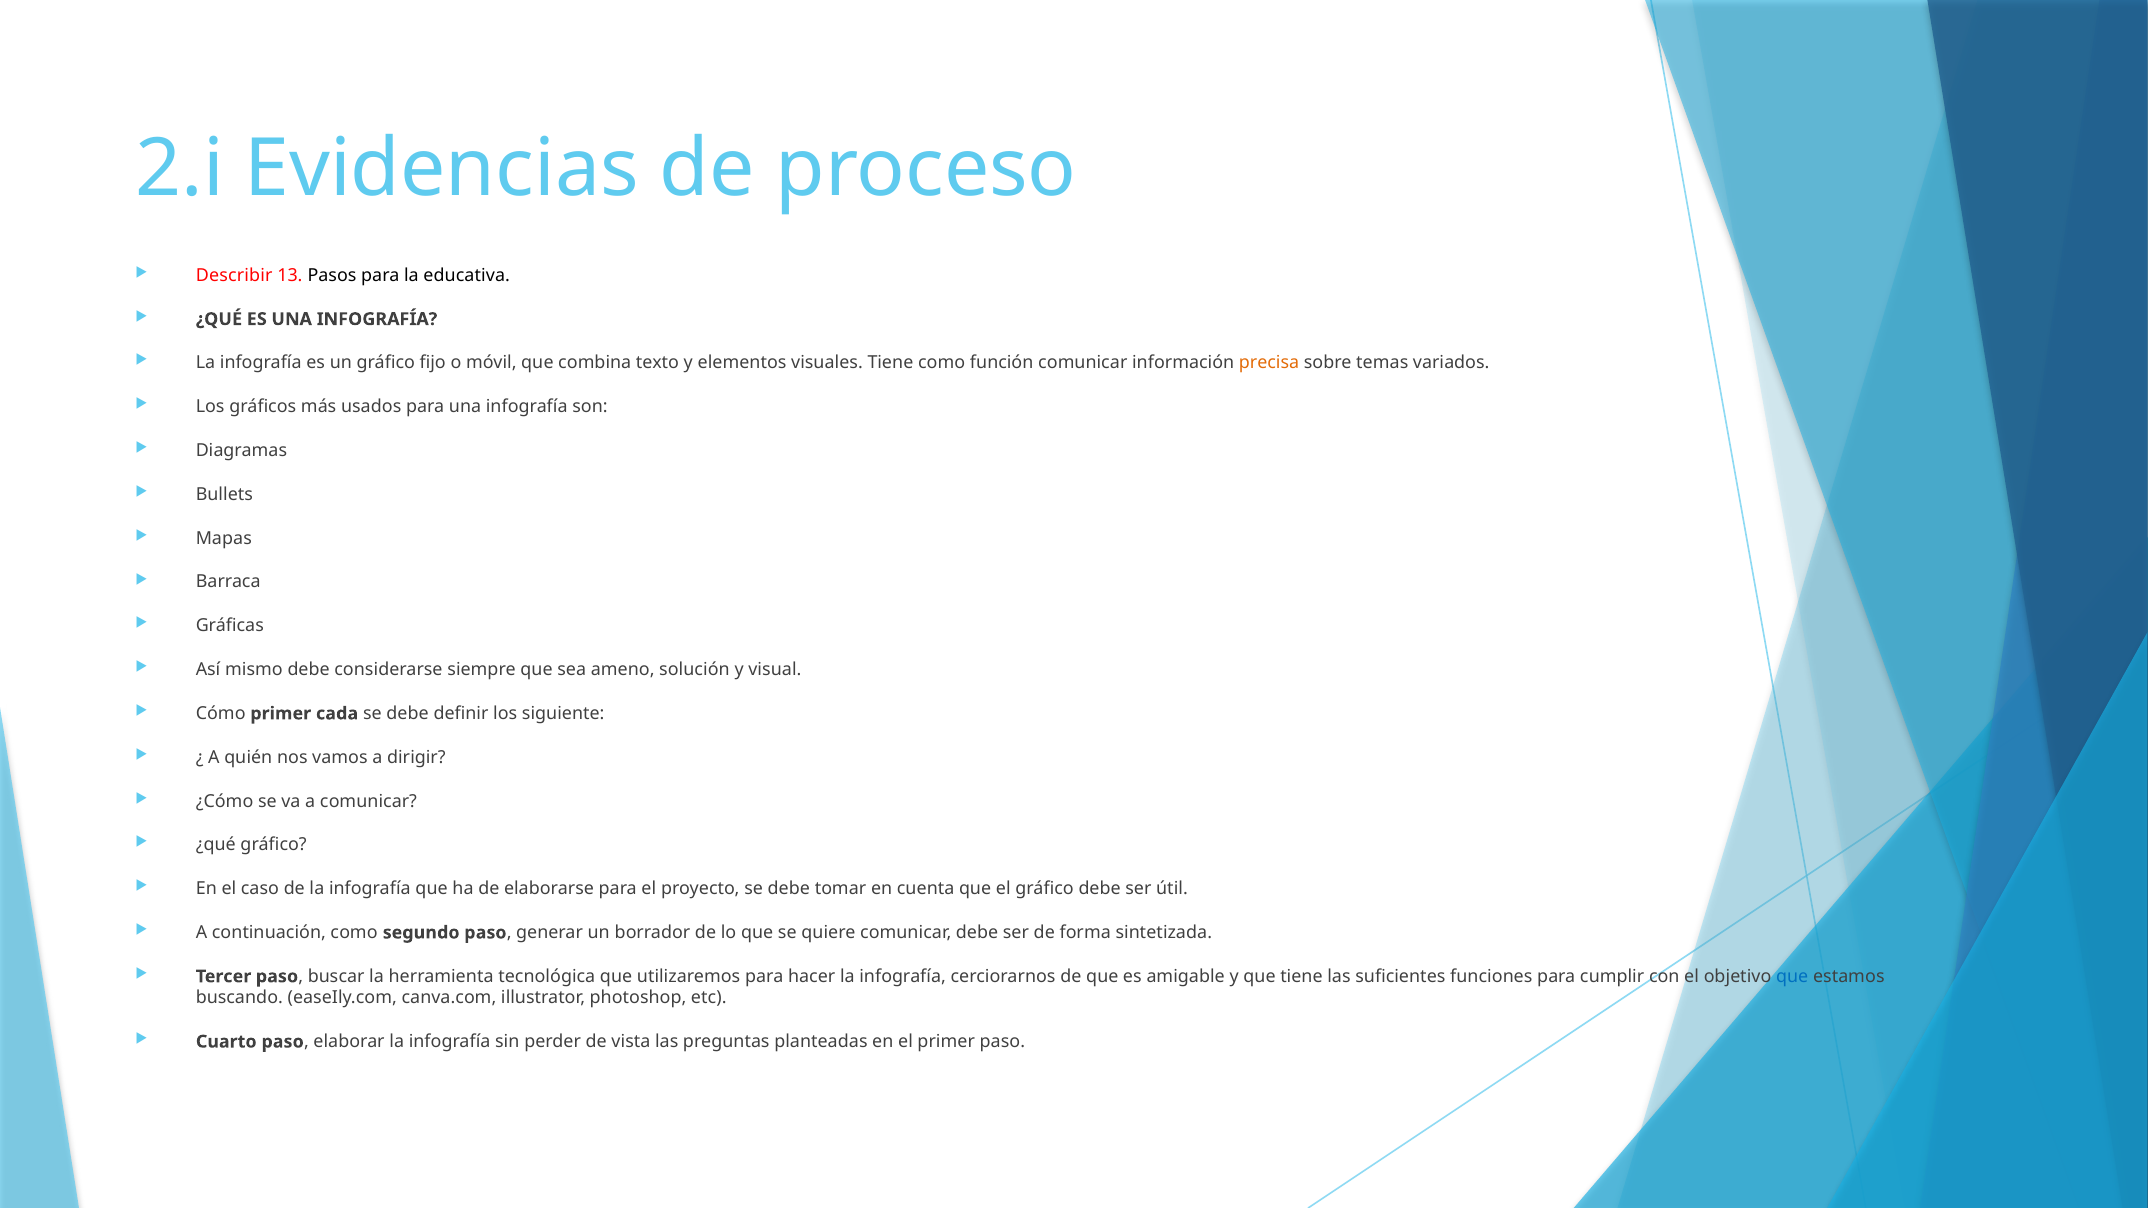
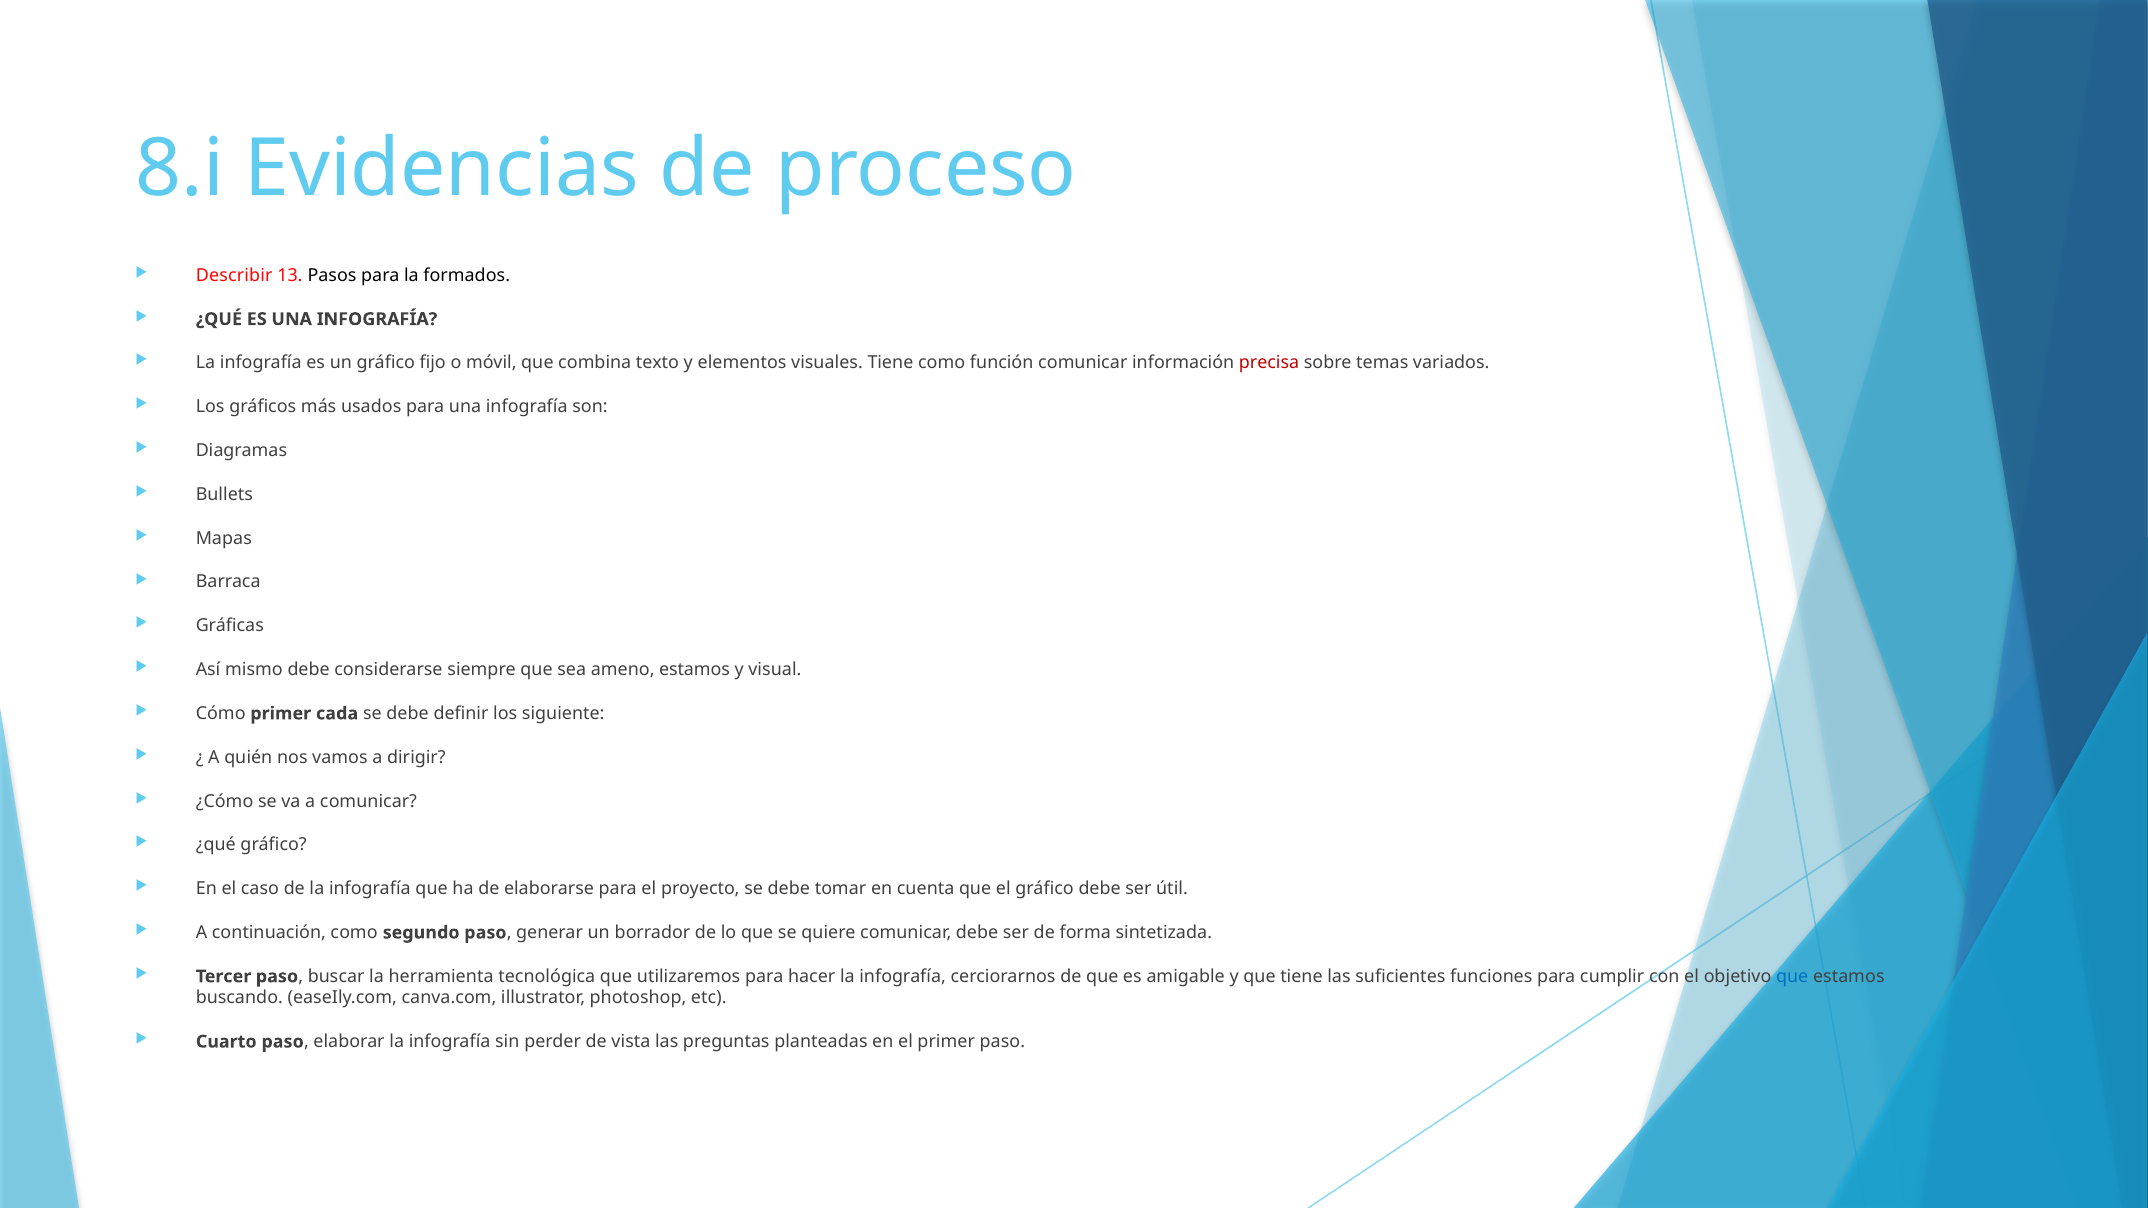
2.i: 2.i -> 8.i
educativa: educativa -> formados
precisa colour: orange -> red
ameno solución: solución -> estamos
